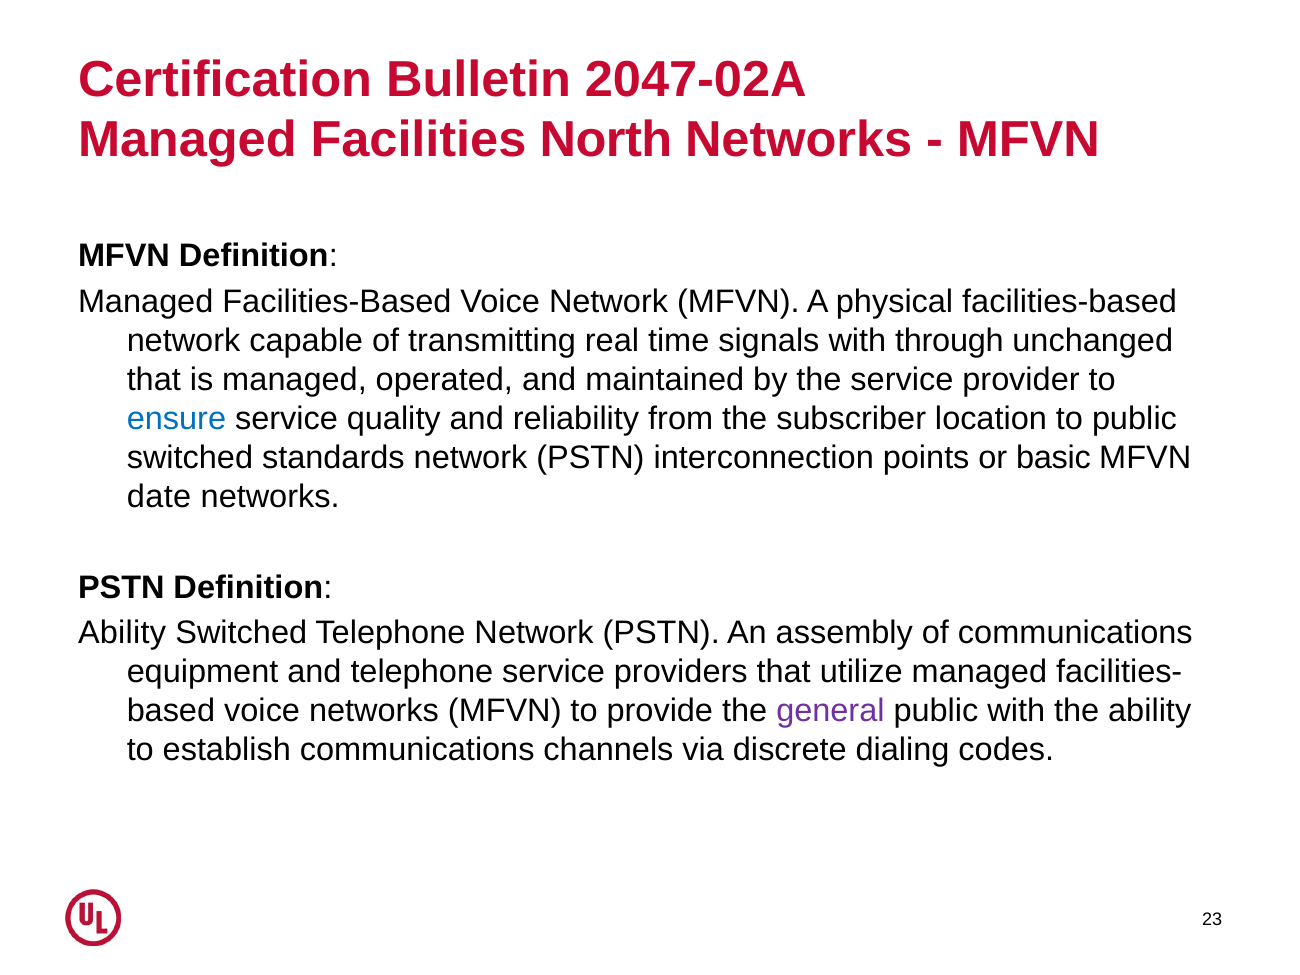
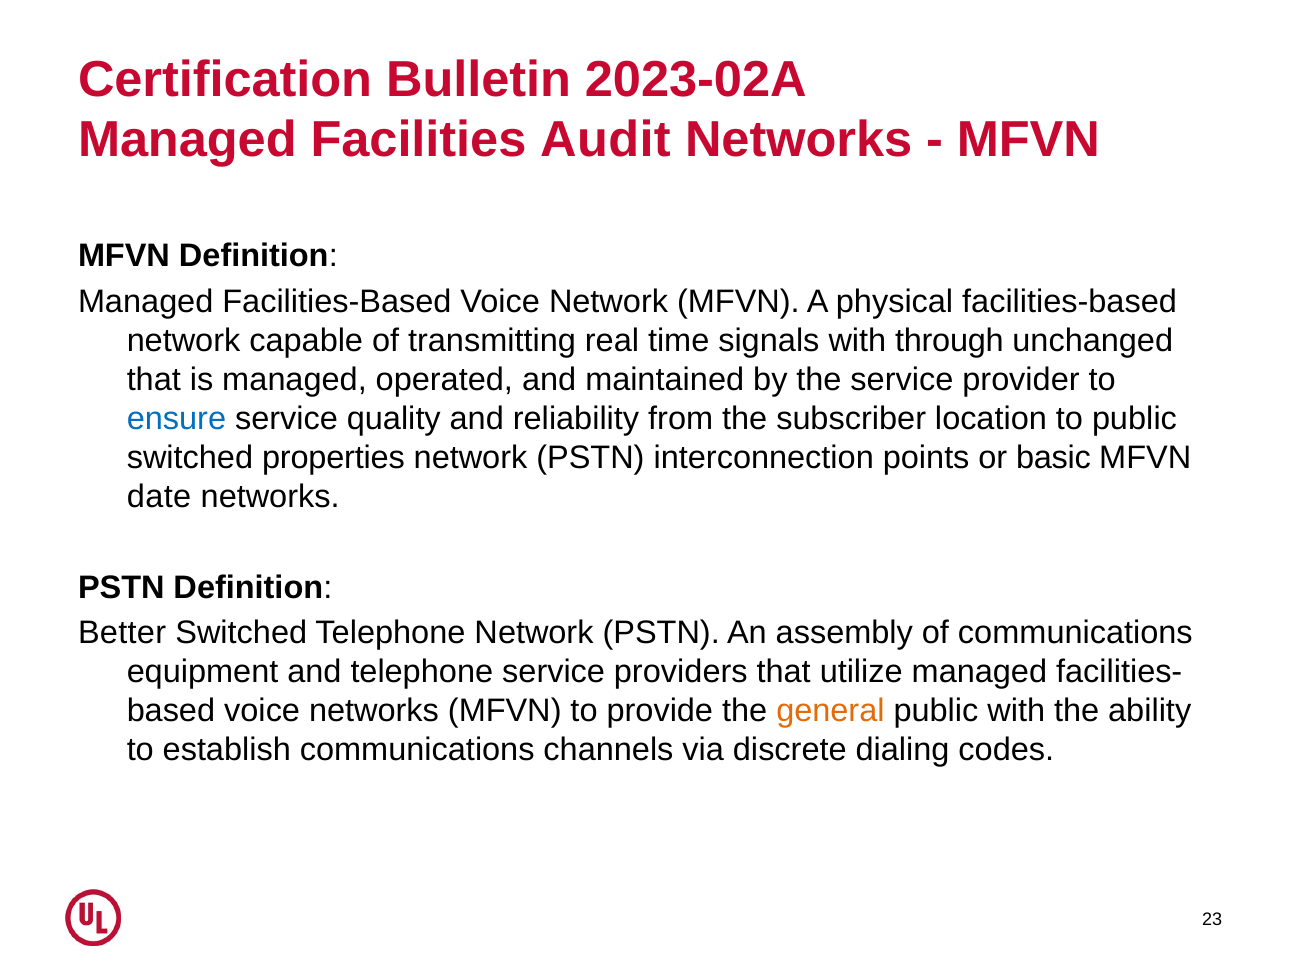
2047-02A: 2047-02A -> 2023-02A
North: North -> Audit
standards: standards -> properties
Ability at (122, 633): Ability -> Better
general colour: purple -> orange
